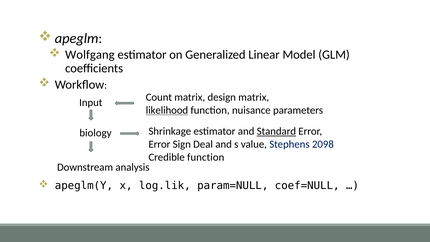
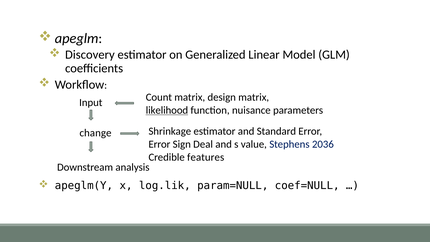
Wolfgang: Wolfgang -> Discovery
biology: biology -> change
Standard underline: present -> none
2098: 2098 -> 2036
Credible function: function -> features
